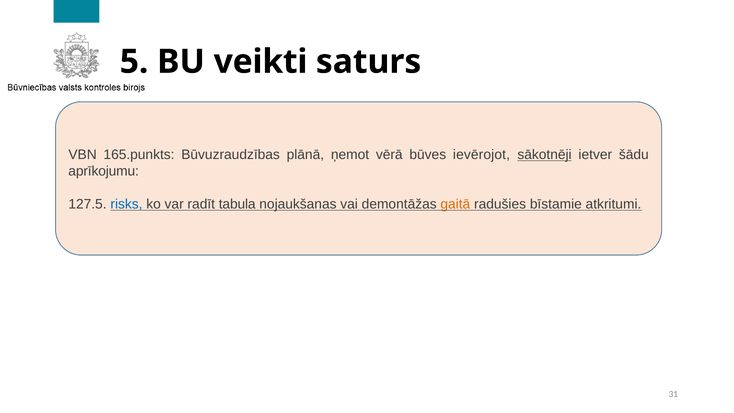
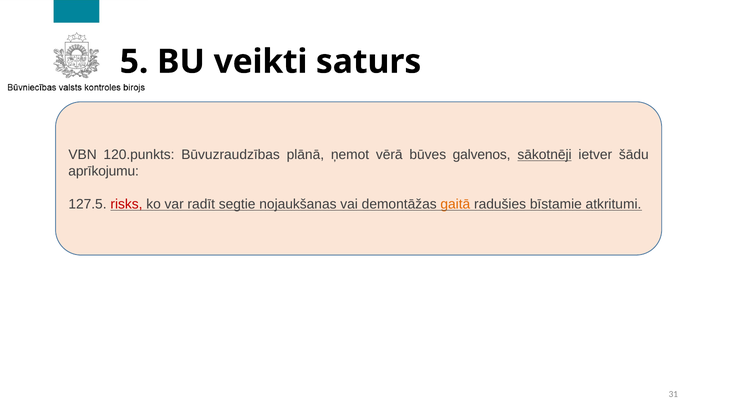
165.punkts: 165.punkts -> 120.punkts
ievērojot: ievērojot -> galvenos
risks colour: blue -> red
tabula: tabula -> segtie
